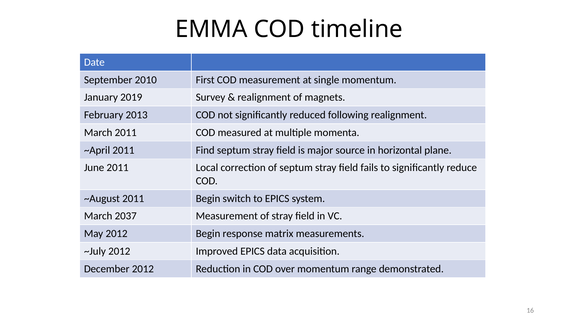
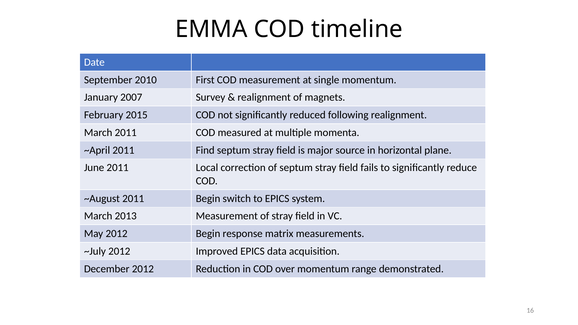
2019: 2019 -> 2007
2013: 2013 -> 2015
2037: 2037 -> 2013
